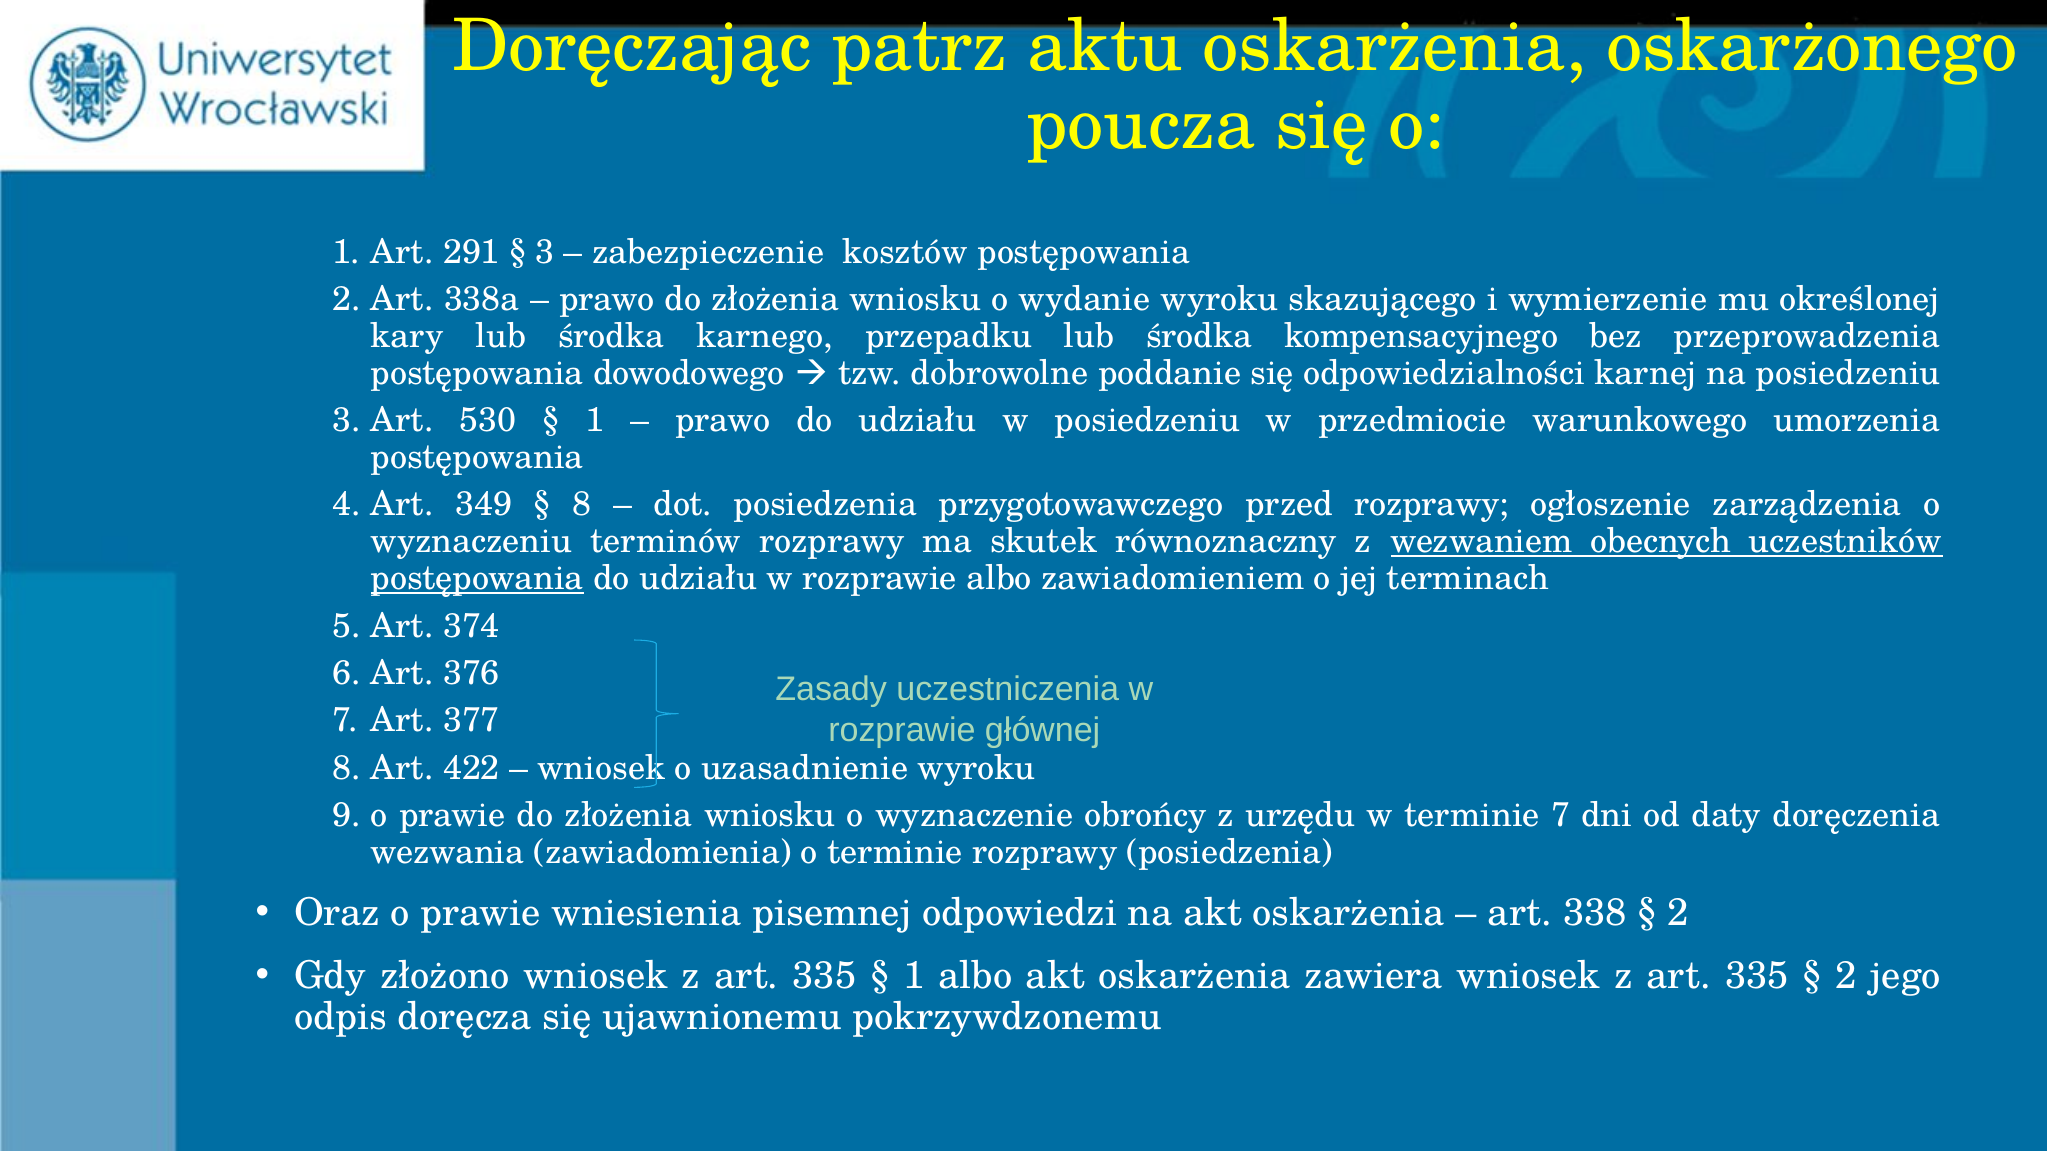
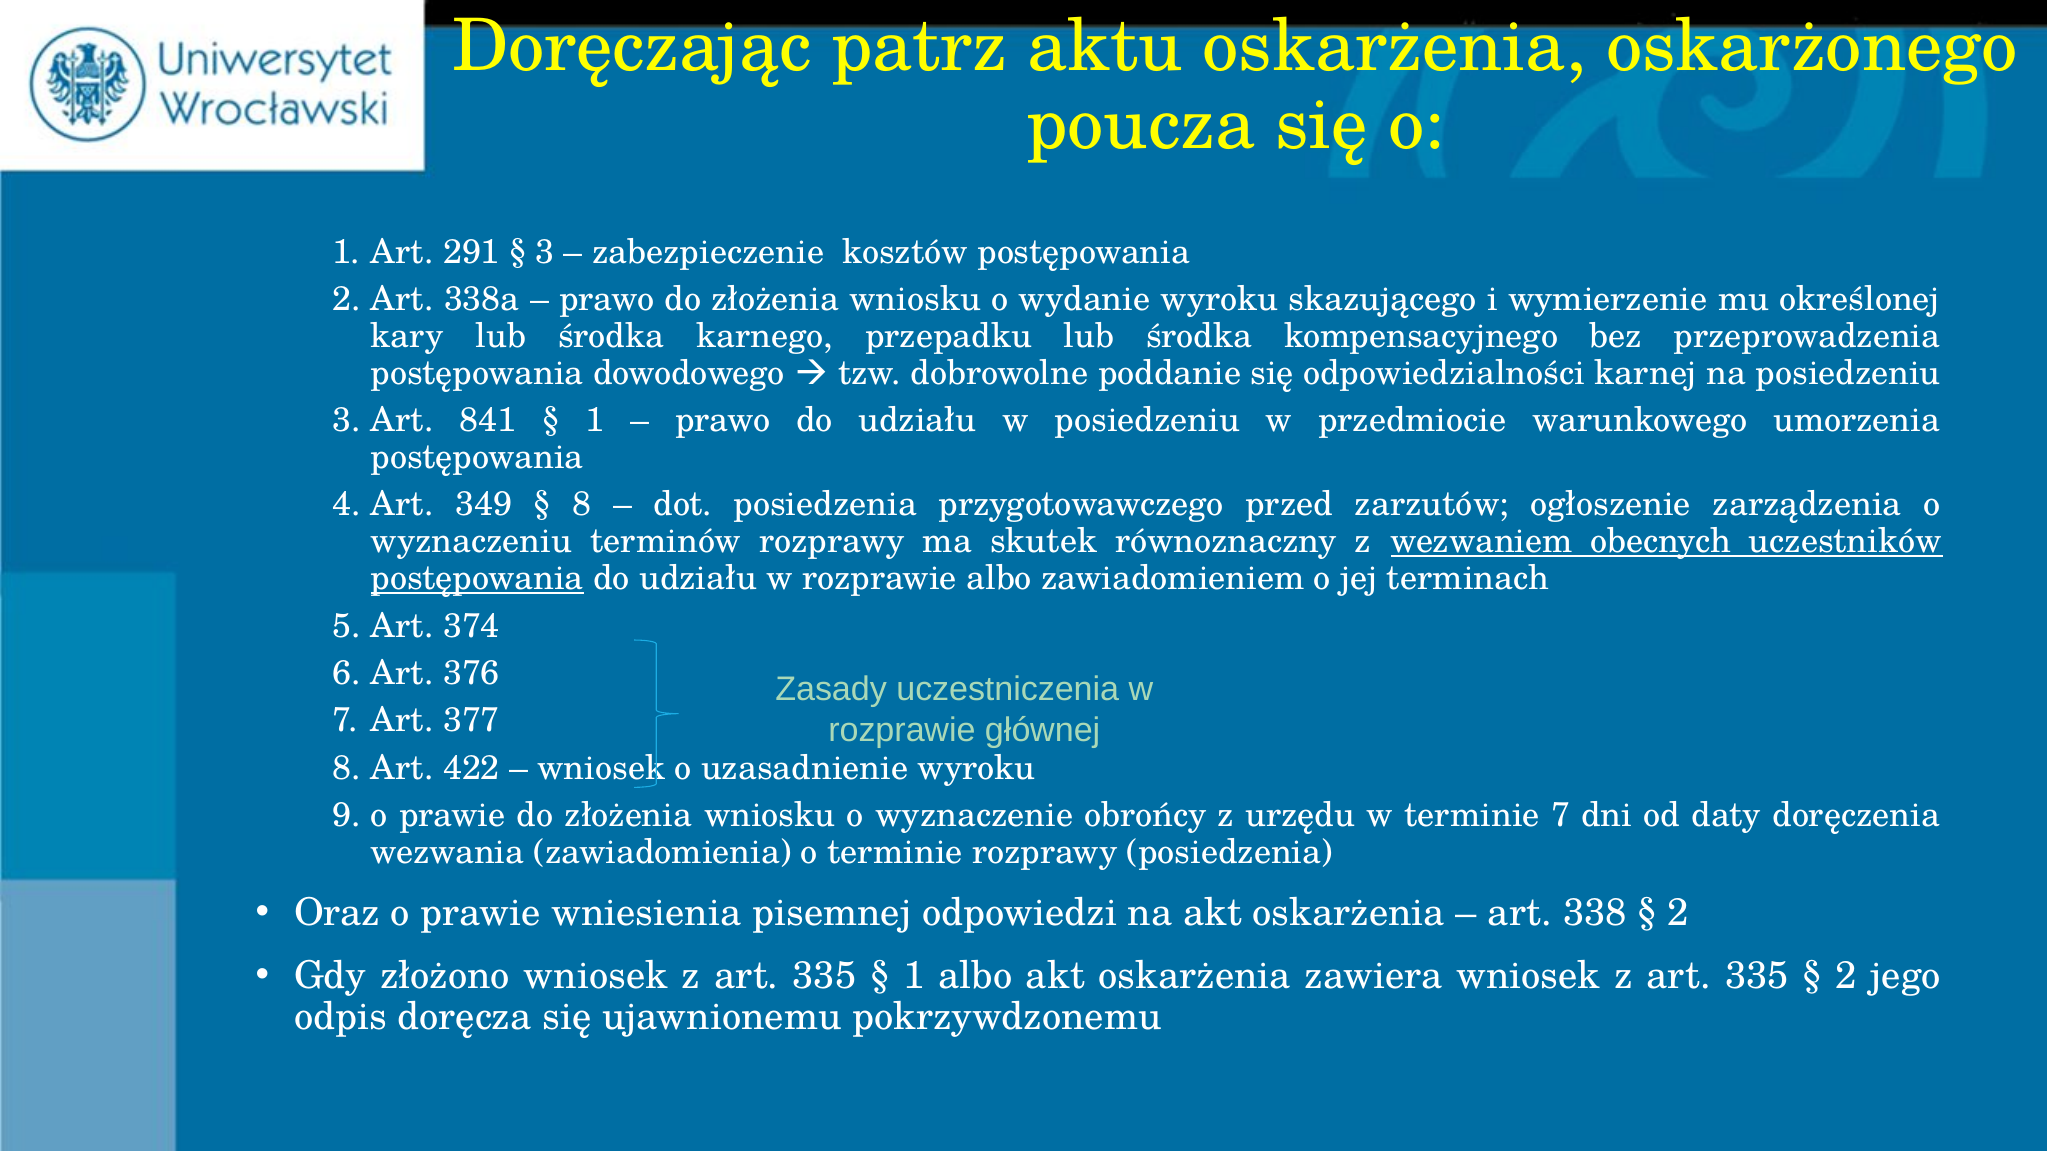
530: 530 -> 841
przed rozprawy: rozprawy -> zarzutów
